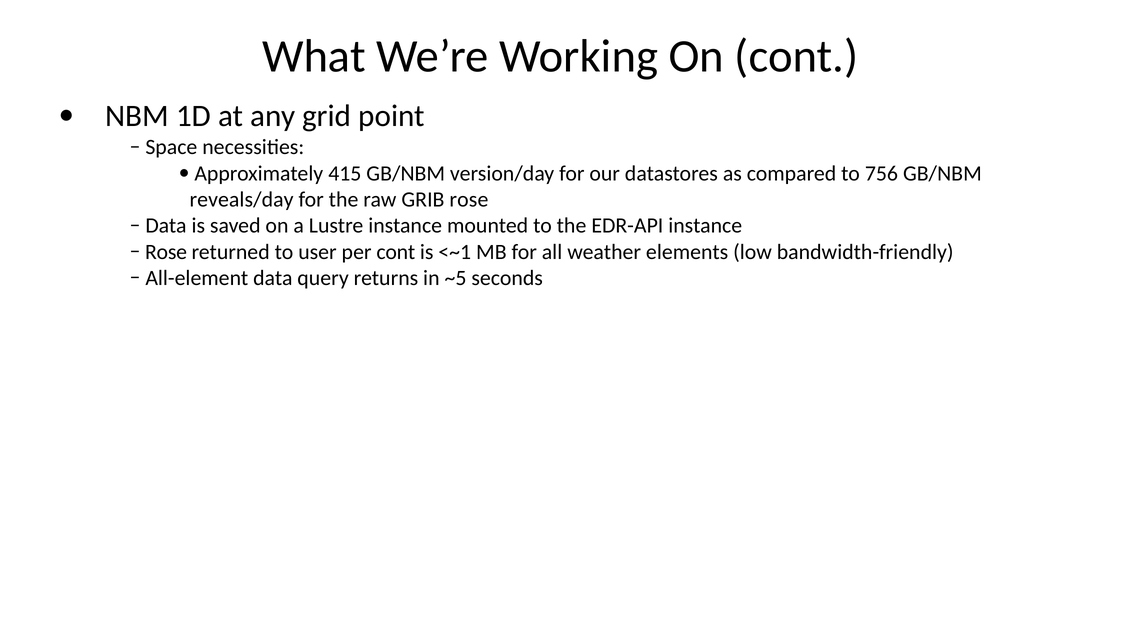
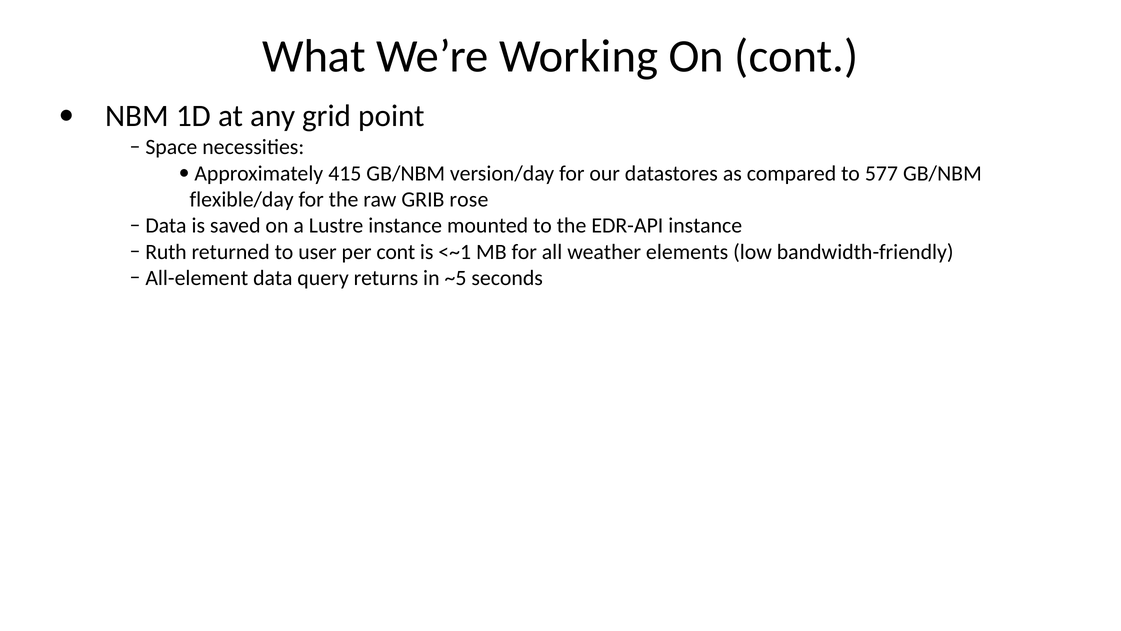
756: 756 -> 577
reveals/day: reveals/day -> flexible/day
Rose at (166, 252): Rose -> Ruth
